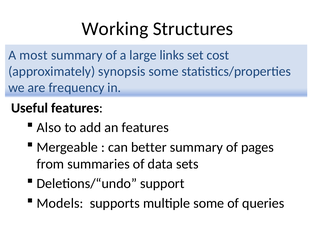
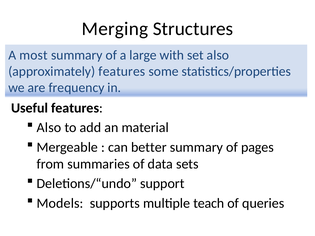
Working: Working -> Merging
links: links -> with
set cost: cost -> also
approximately synopsis: synopsis -> features
an features: features -> material
multiple some: some -> teach
